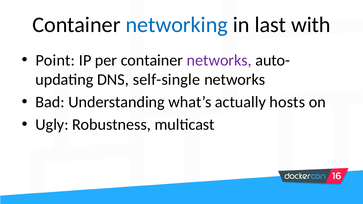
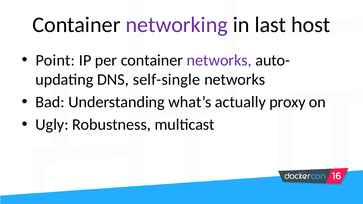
networking colour: blue -> purple
with: with -> host
hosts: hosts -> proxy
